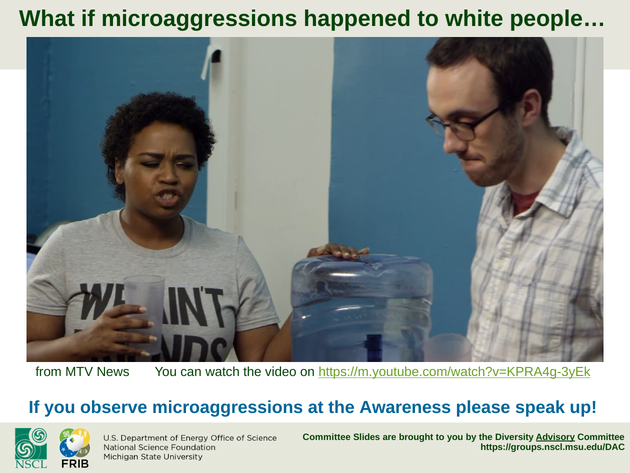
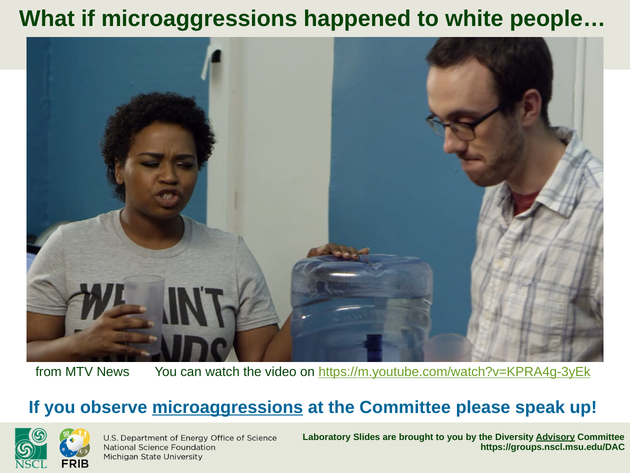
microaggressions at (228, 407) underline: none -> present
the Awareness: Awareness -> Committee
Committee at (327, 437): Committee -> Laboratory
